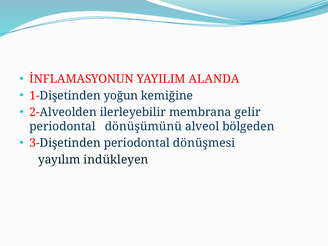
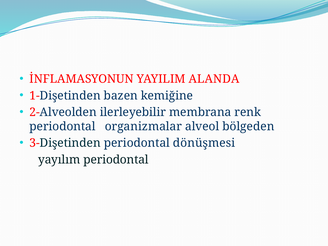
yoğun: yoğun -> bazen
gelir: gelir -> renk
dönüşümünü: dönüşümünü -> organizmalar
yayılım indükleyen: indükleyen -> periodontal
